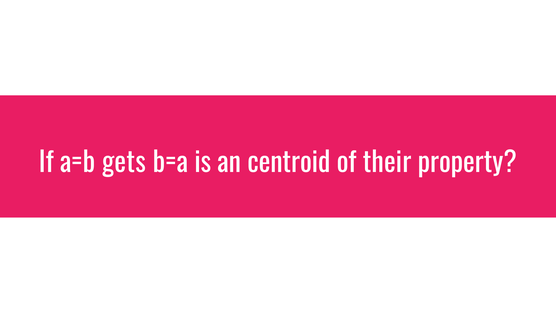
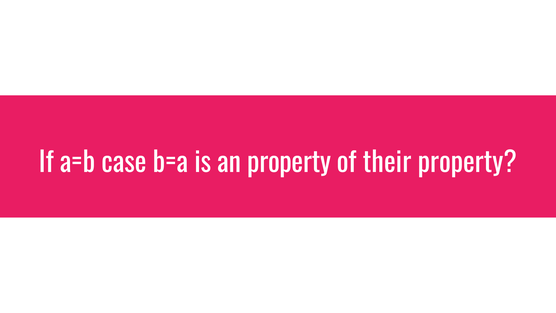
gets: gets -> case
an centroid: centroid -> property
